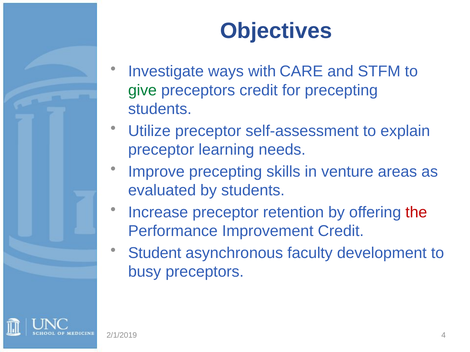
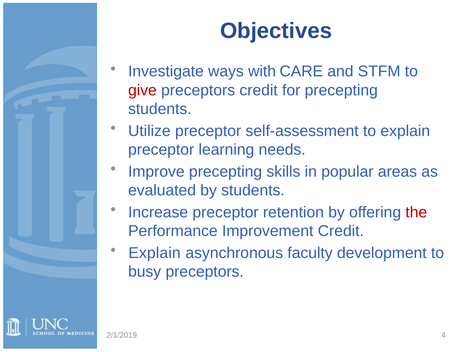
give colour: green -> red
venture: venture -> popular
Student at (155, 253): Student -> Explain
